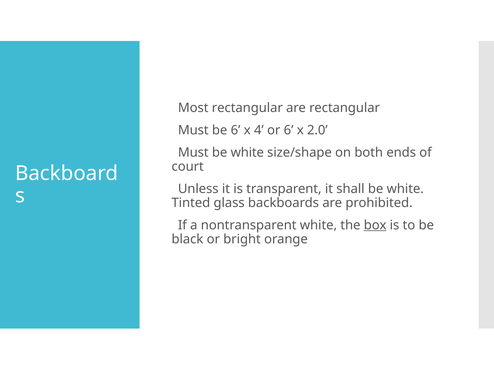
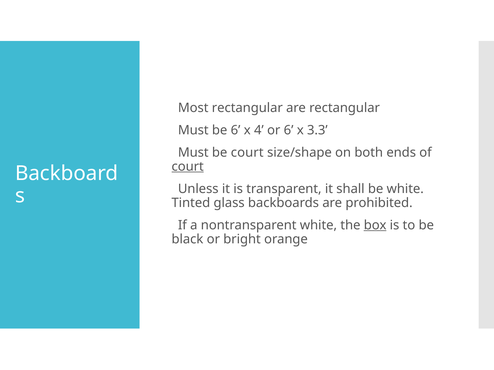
2.0: 2.0 -> 3.3
white at (247, 153): white -> court
court at (188, 167) underline: none -> present
